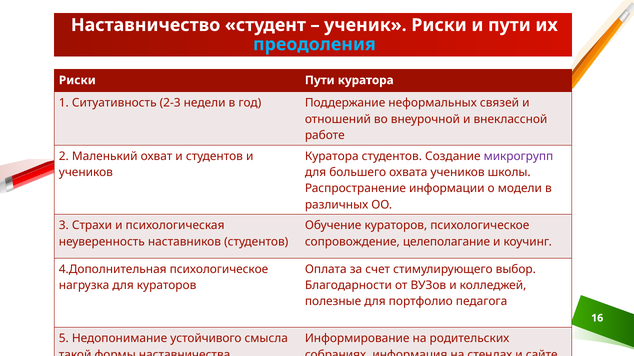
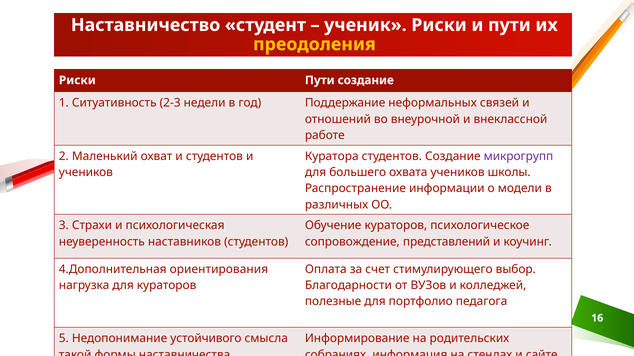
преодоления colour: light blue -> yellow
Пути куратора: куратора -> создание
целеполагание: целеполагание -> представлений
4.Дополнительная психологическое: психологическое -> ориентирования
